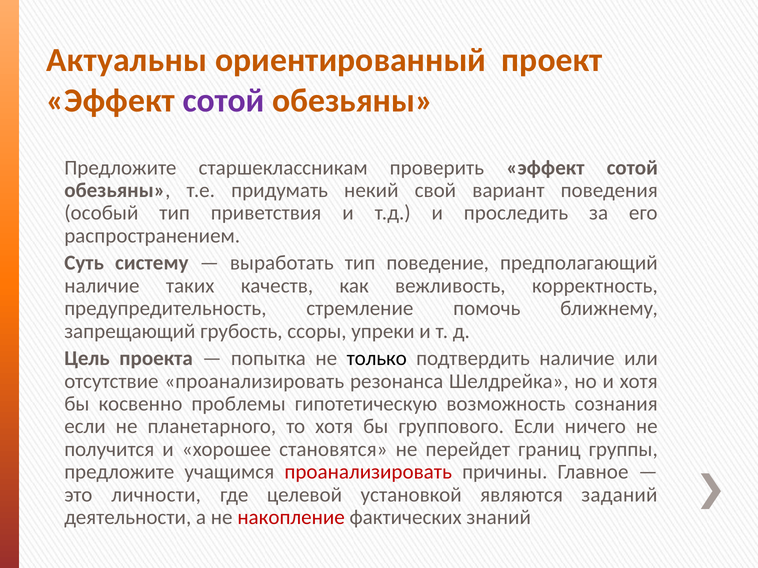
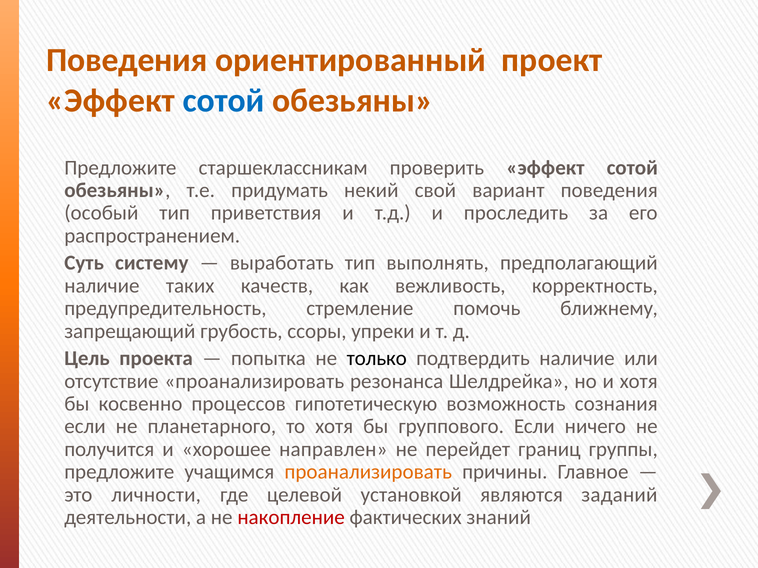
Актуальны at (127, 60): Актуальны -> Поведения
сотой at (223, 101) colour: purple -> blue
поведение: поведение -> выполнять
проблемы: проблемы -> процессов
становятся: становятся -> направлен
проанализировать at (368, 472) colour: red -> orange
